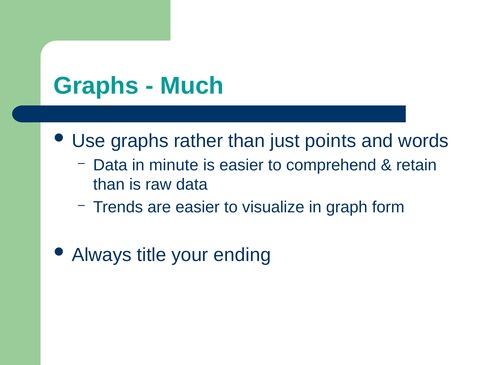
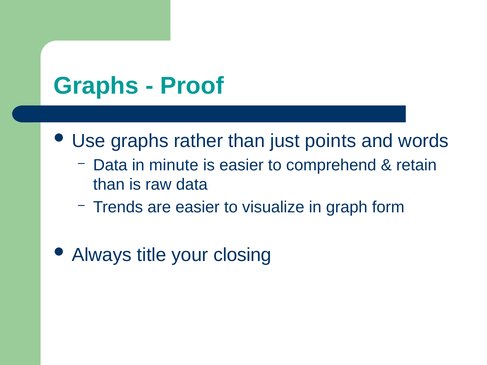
Much: Much -> Proof
ending: ending -> closing
